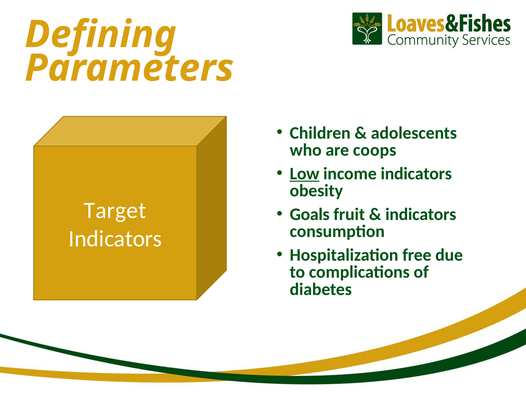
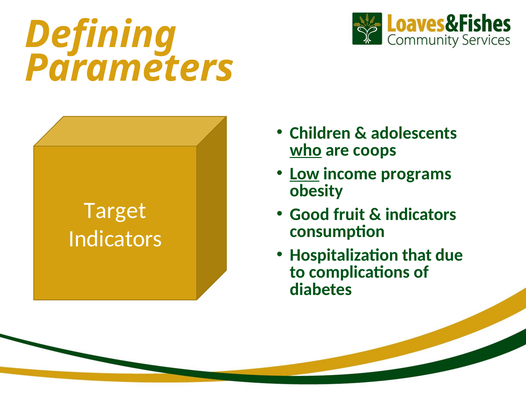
who underline: none -> present
income indicators: indicators -> programs
Goals: Goals -> Good
free: free -> that
